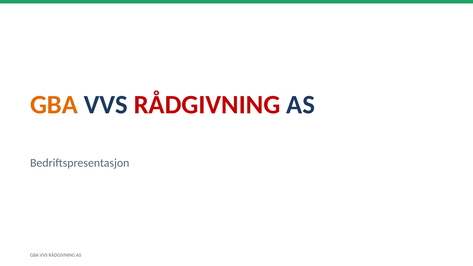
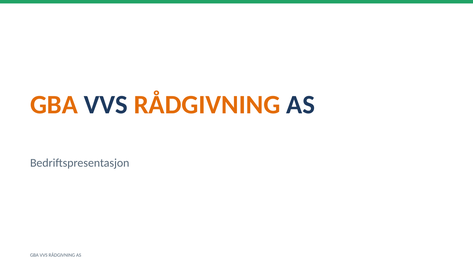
RÅDGIVNING at (207, 105) colour: red -> orange
